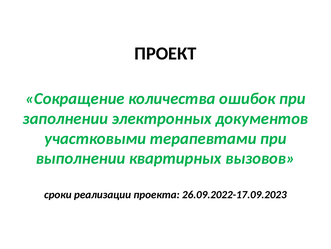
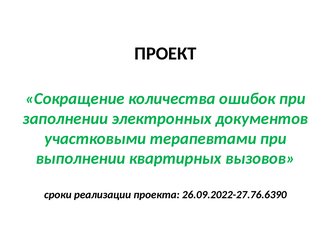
26.09.2022-17.09.2023: 26.09.2022-17.09.2023 -> 26.09.2022-27.76.6390
